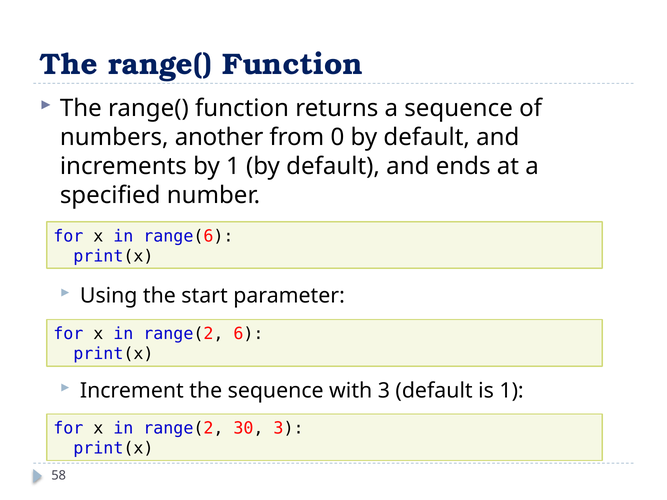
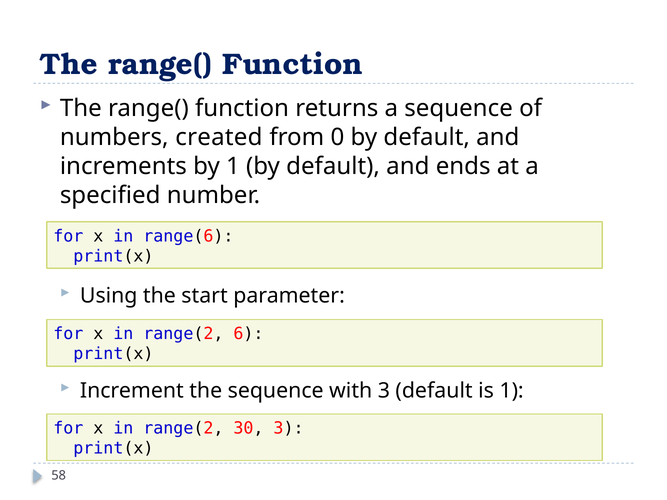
another: another -> created
